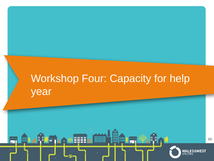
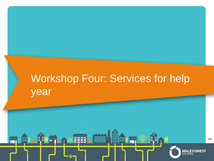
Capacity: Capacity -> Services
